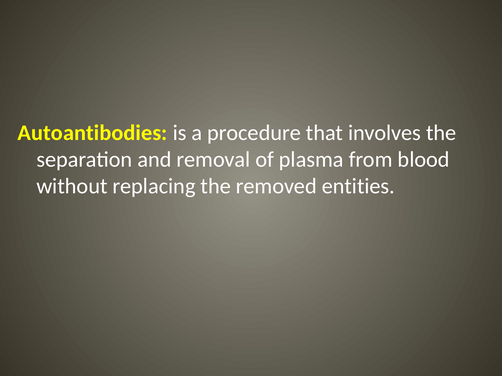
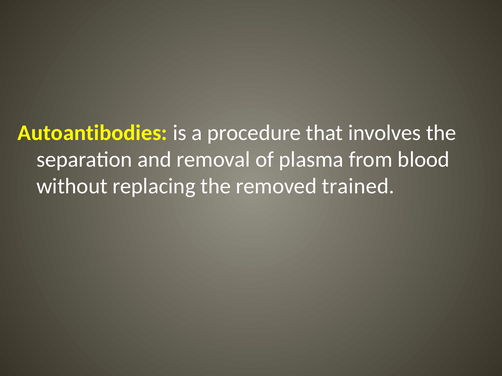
entities: entities -> trained
